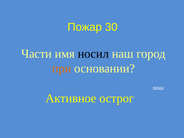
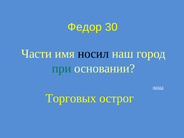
Пожар: Пожар -> Федор
при colour: orange -> green
Активное: Активное -> Торговых
